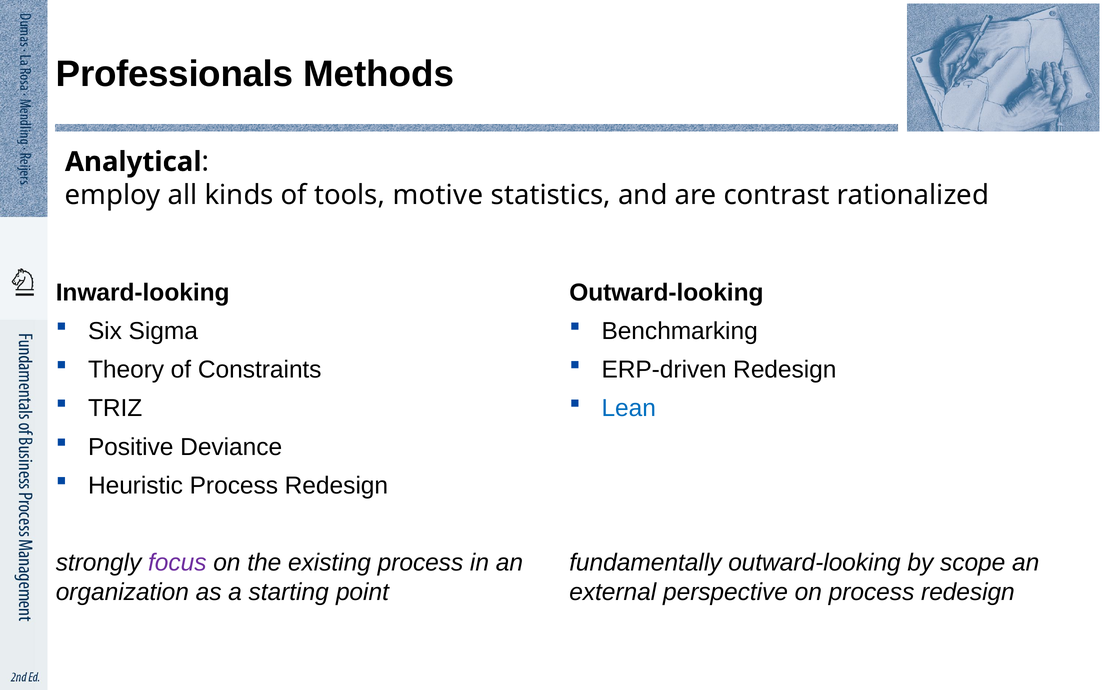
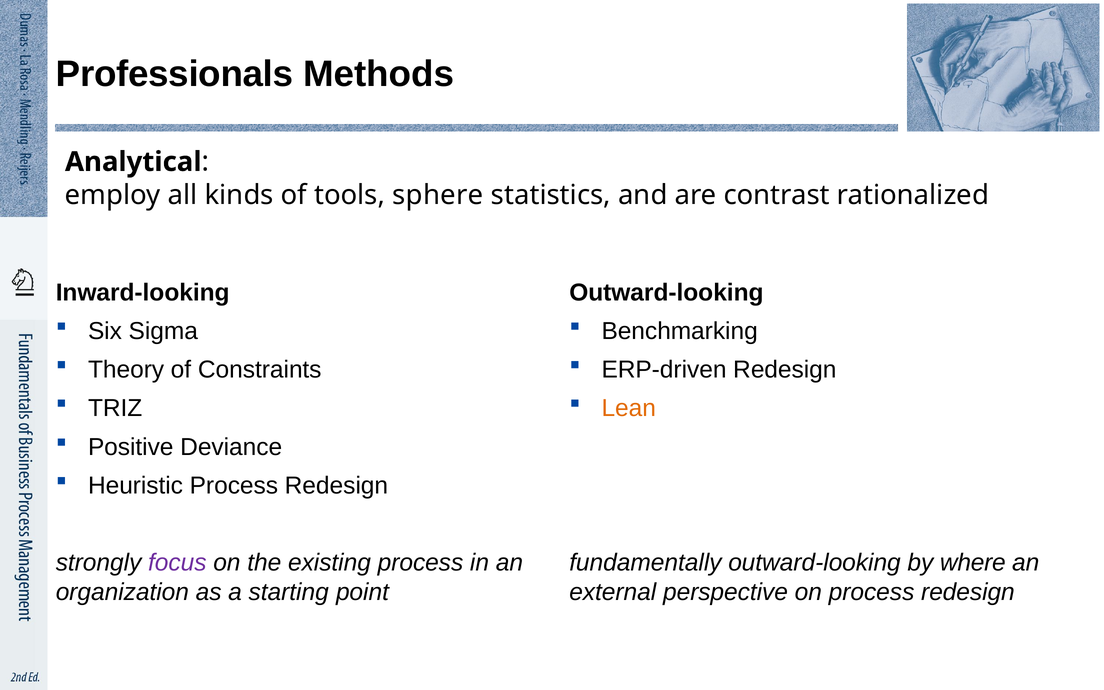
motive: motive -> sphere
Lean colour: blue -> orange
scope: scope -> where
